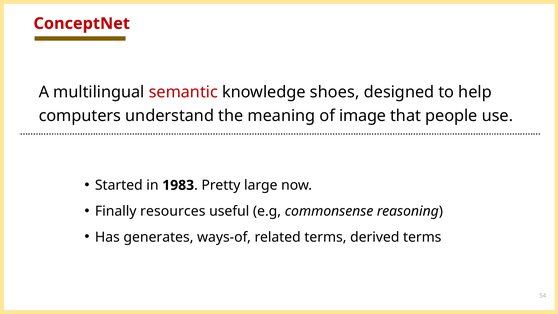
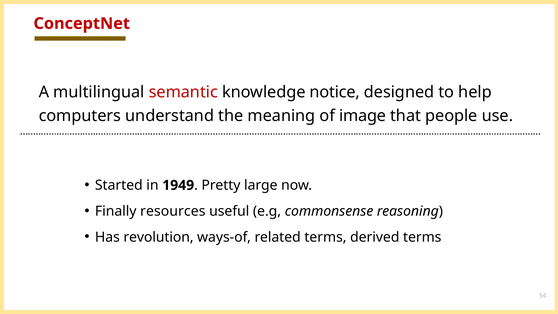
shoes: shoes -> notice
1983: 1983 -> 1949
generates: generates -> revolution
